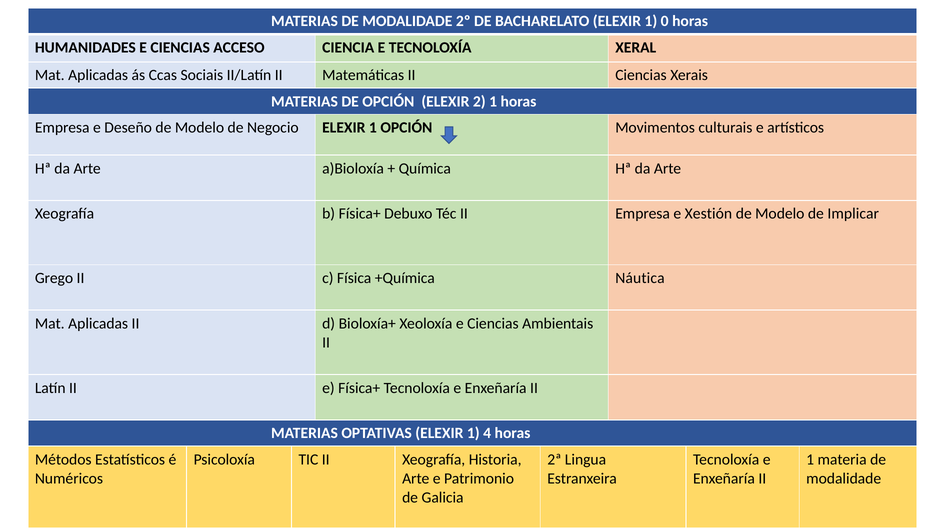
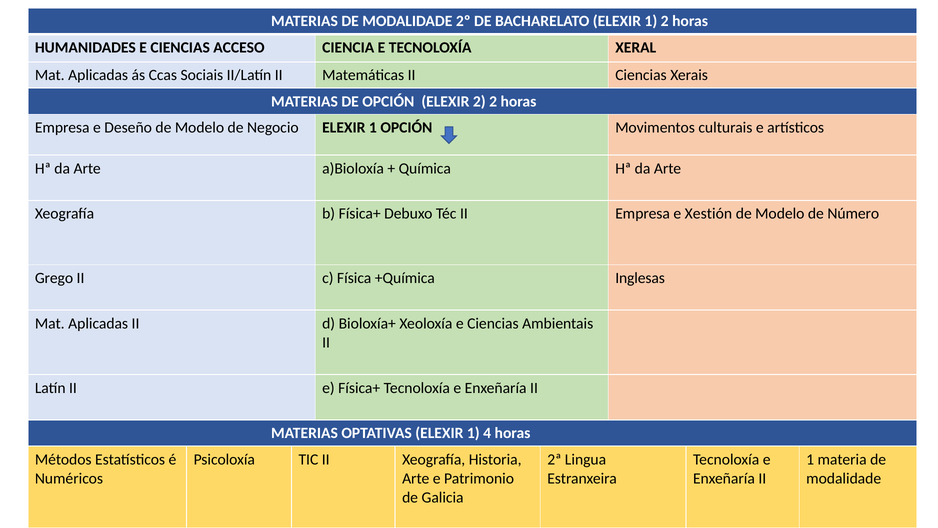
1 0: 0 -> 2
2 1: 1 -> 2
Implicar: Implicar -> Número
Náutica: Náutica -> Inglesas
